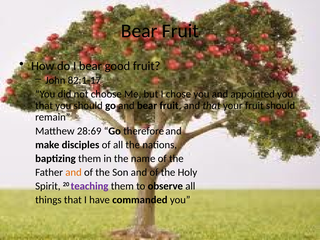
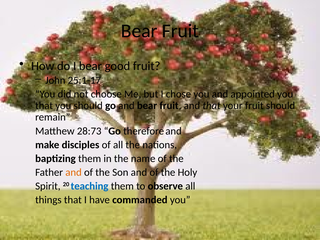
82:1-17: 82:1-17 -> 25:1-17
28:69: 28:69 -> 28:73
teaching colour: purple -> blue
